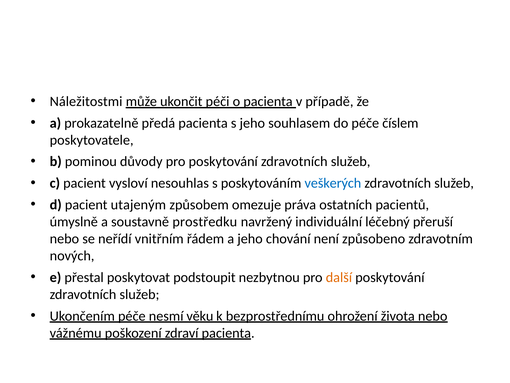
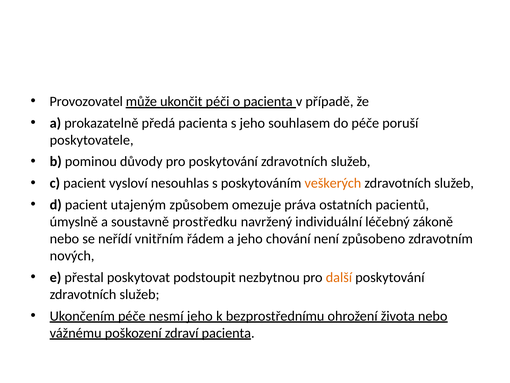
Náležitostmi: Náležitostmi -> Provozovatel
číslem: číslem -> poruší
veškerých colour: blue -> orange
přeruší: přeruší -> zákoně
nesmí věku: věku -> jeho
